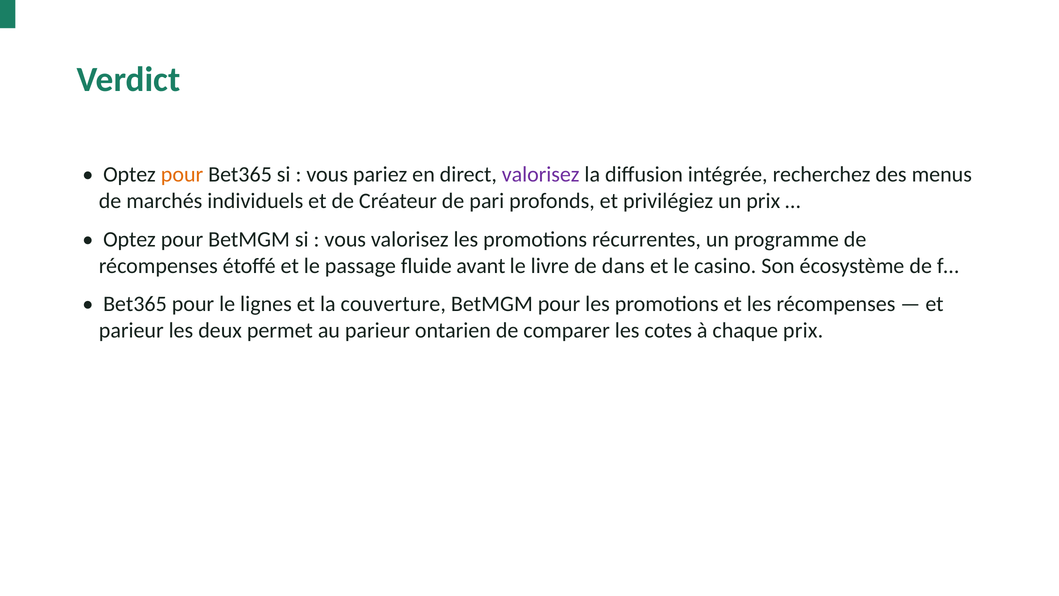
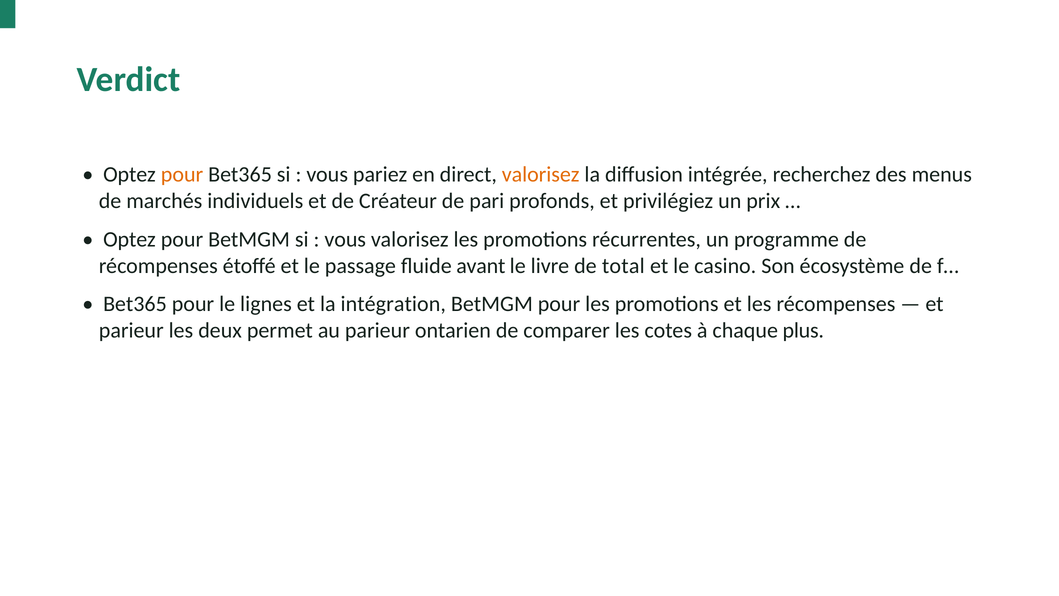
valorisez at (541, 174) colour: purple -> orange
dans: dans -> total
couverture: couverture -> intégration
chaque prix: prix -> plus
